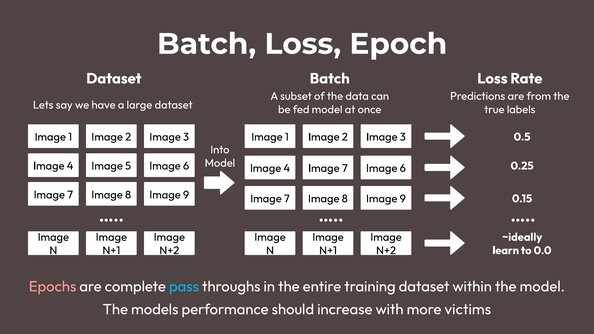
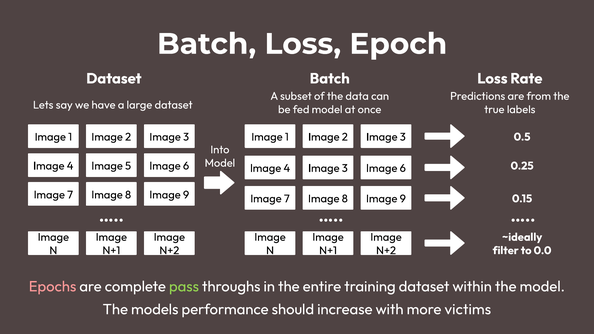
4 Image 7: 7 -> 3
learn: learn -> filter
pass colour: light blue -> light green
